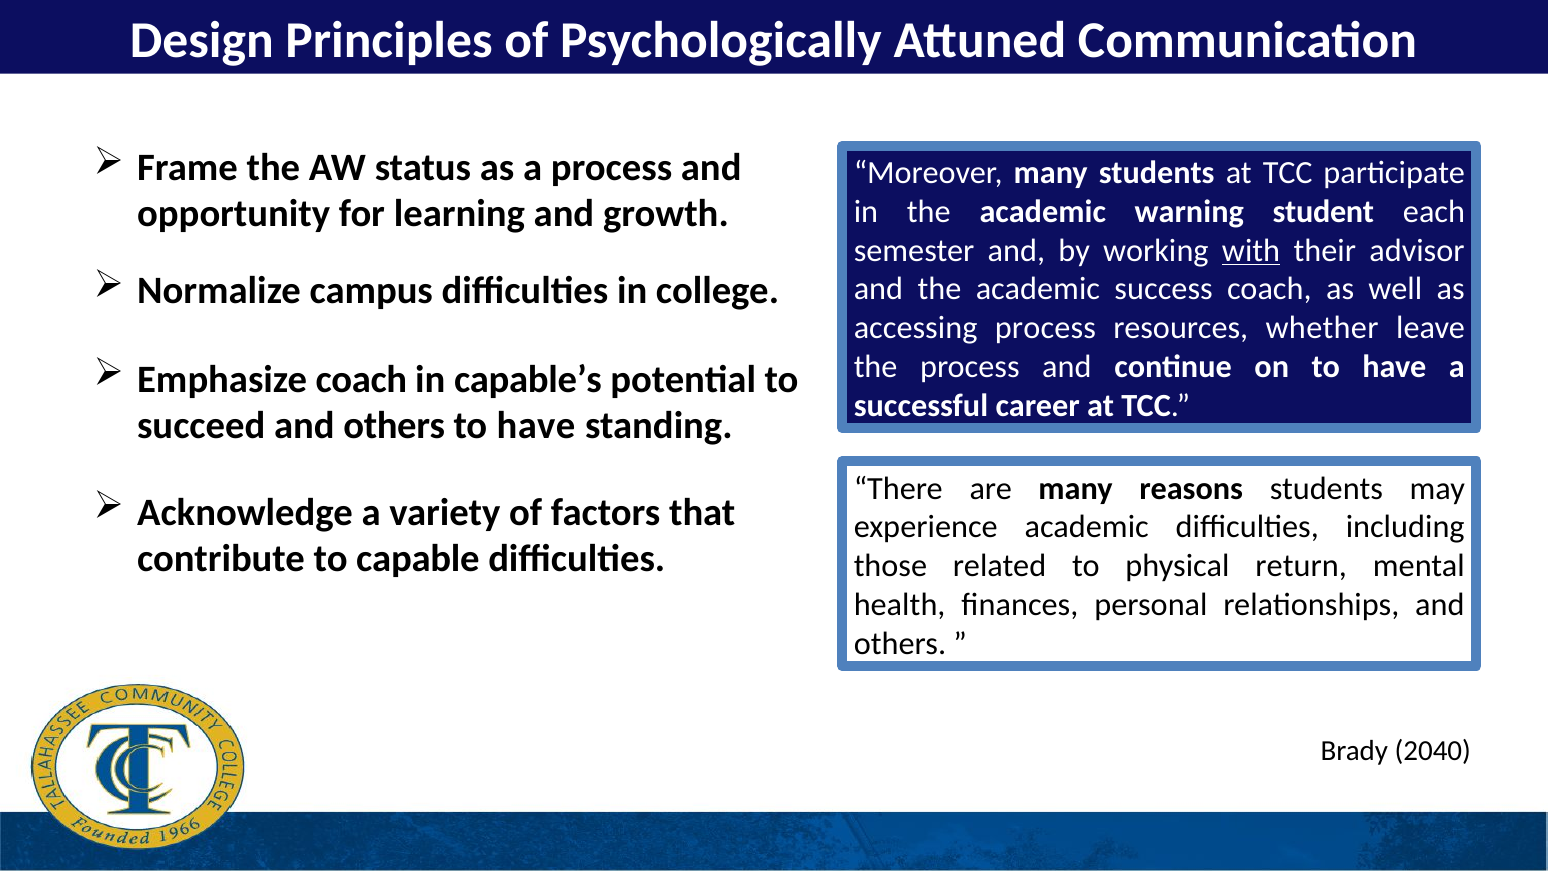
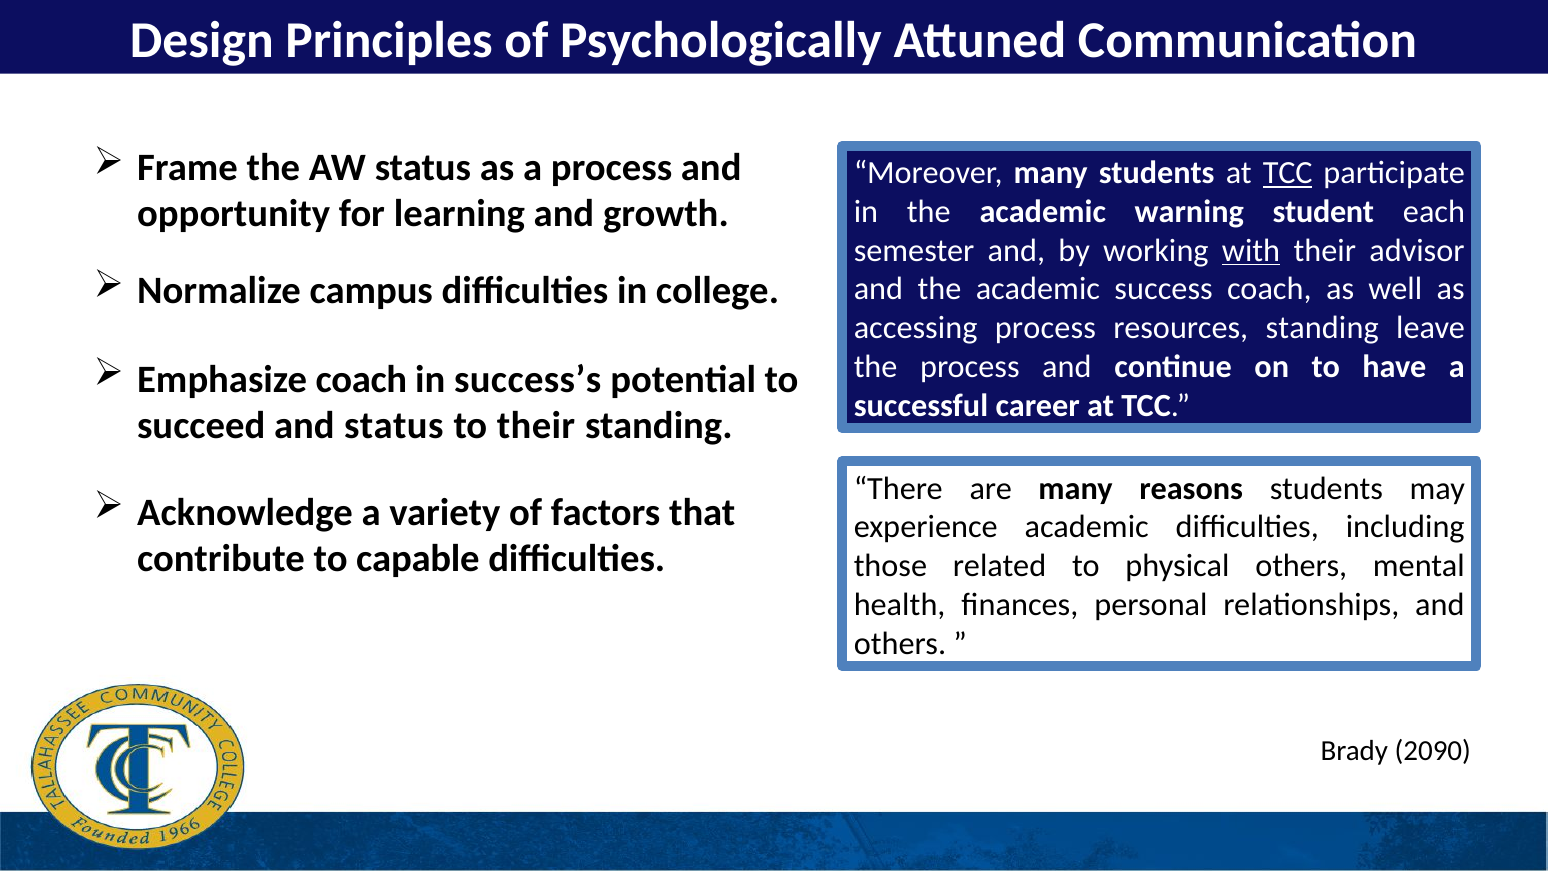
TCC at (1288, 173) underline: none -> present
resources whether: whether -> standing
capable’s: capable’s -> success’s
succeed and others: others -> status
have at (536, 426): have -> their
physical return: return -> others
2040: 2040 -> 2090
